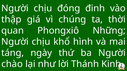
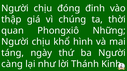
chào: chào -> càng
